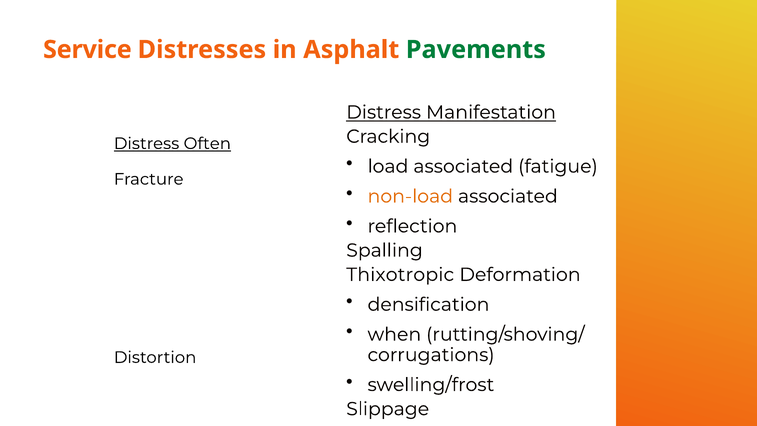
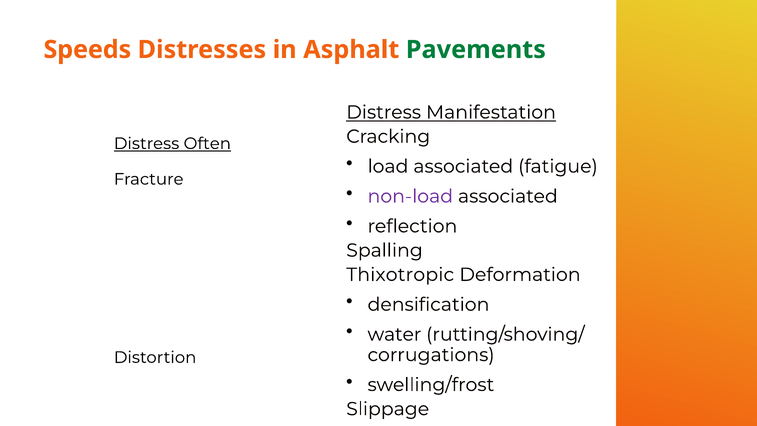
Service: Service -> Speeds
non-load colour: orange -> purple
when: when -> water
